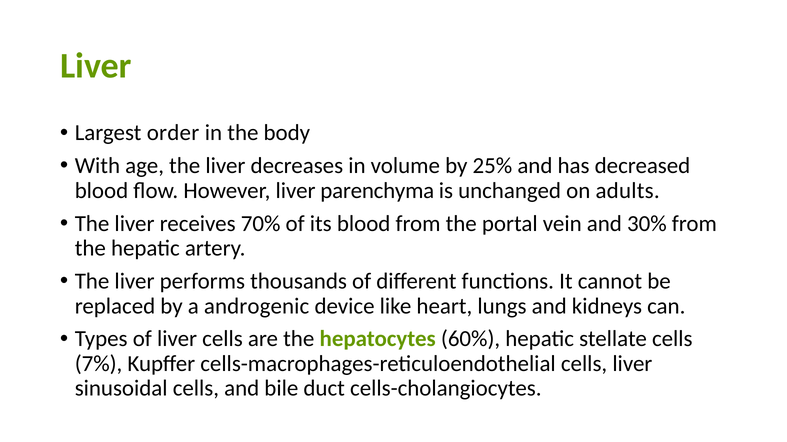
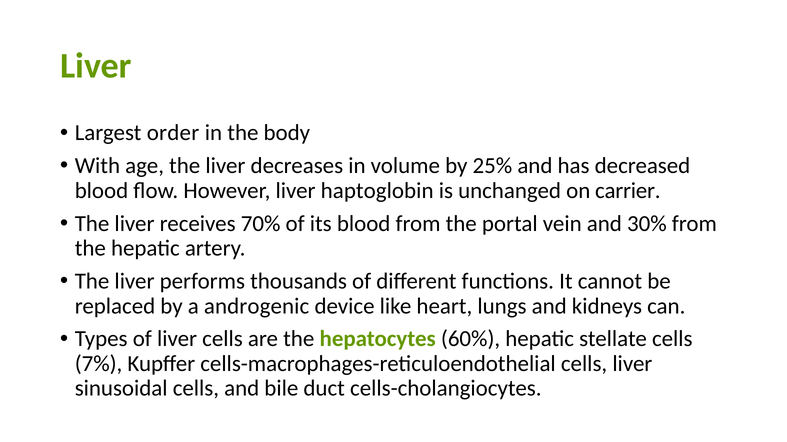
parenchyma: parenchyma -> haptoglobin
adults: adults -> carrier
